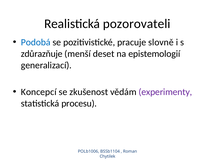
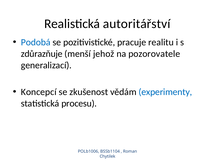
pozorovateli: pozorovateli -> autoritářství
slovně: slovně -> realitu
deset: deset -> jehož
epistemologií: epistemologií -> pozorovatele
experimenty colour: purple -> blue
